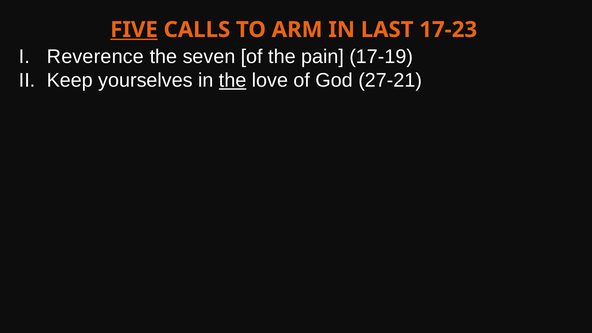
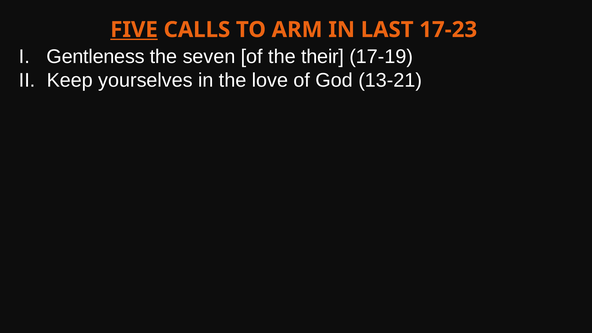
Reverence: Reverence -> Gentleness
pain: pain -> their
the at (233, 80) underline: present -> none
27-21: 27-21 -> 13-21
